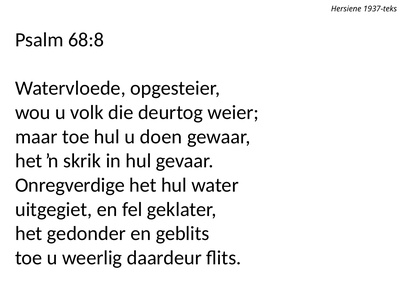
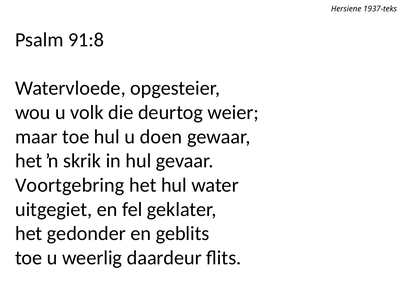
68:8: 68:8 -> 91:8
Onregverdige: Onregverdige -> Voortgebring
